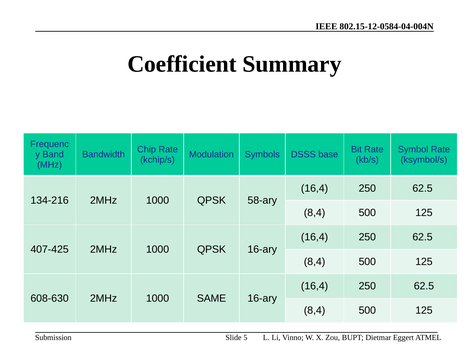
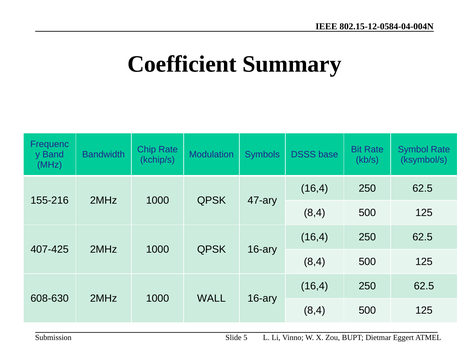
134-216: 134-216 -> 155-216
58-ary: 58-ary -> 47-ary
SAME: SAME -> WALL
